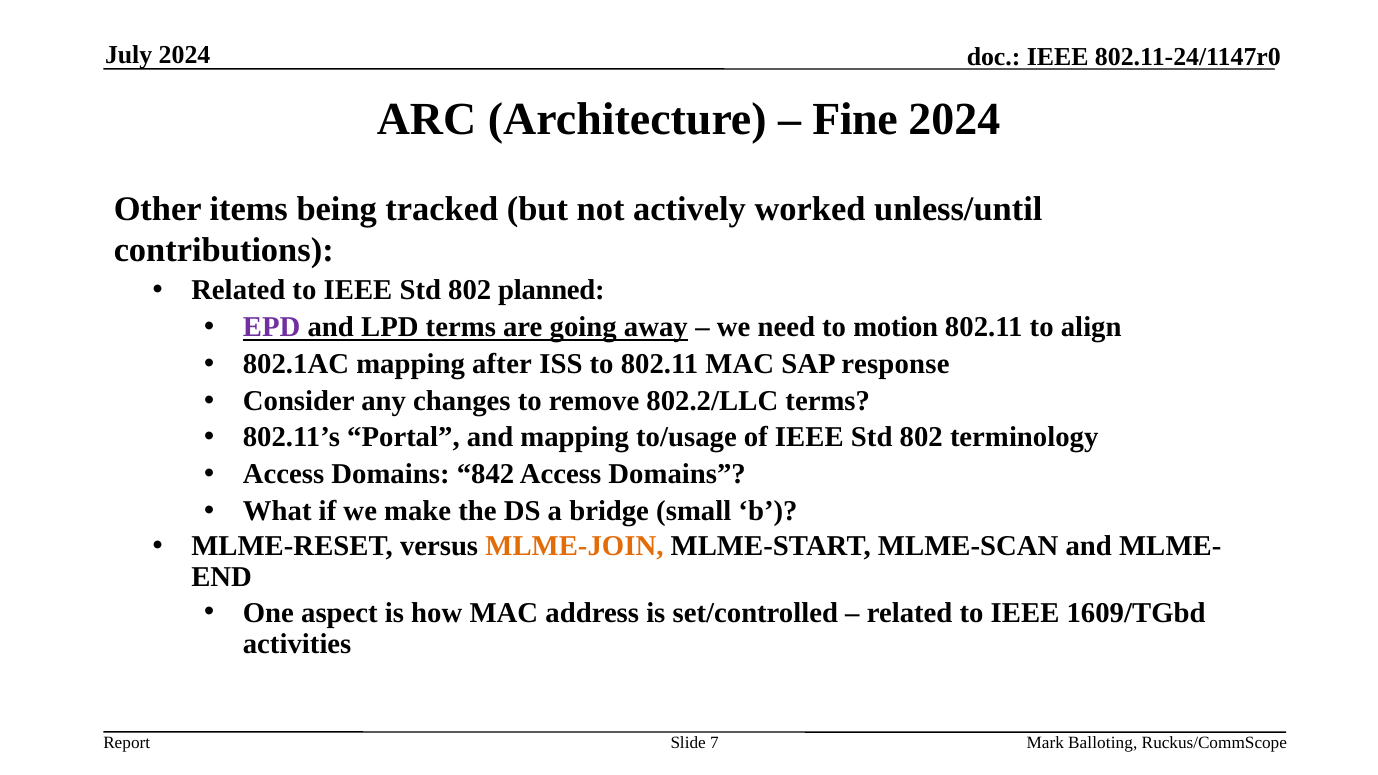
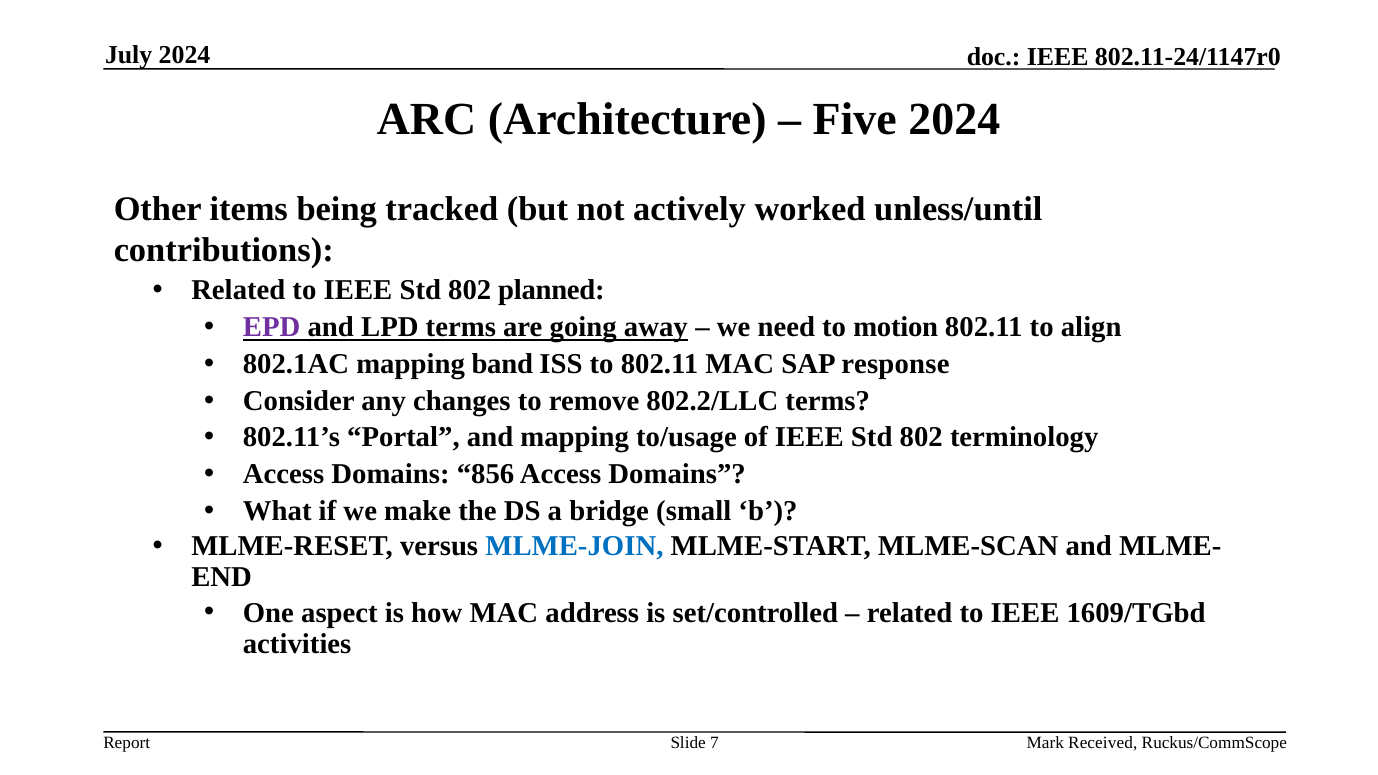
Fine: Fine -> Five
after: after -> band
842: 842 -> 856
MLME-JOIN colour: orange -> blue
Balloting: Balloting -> Received
